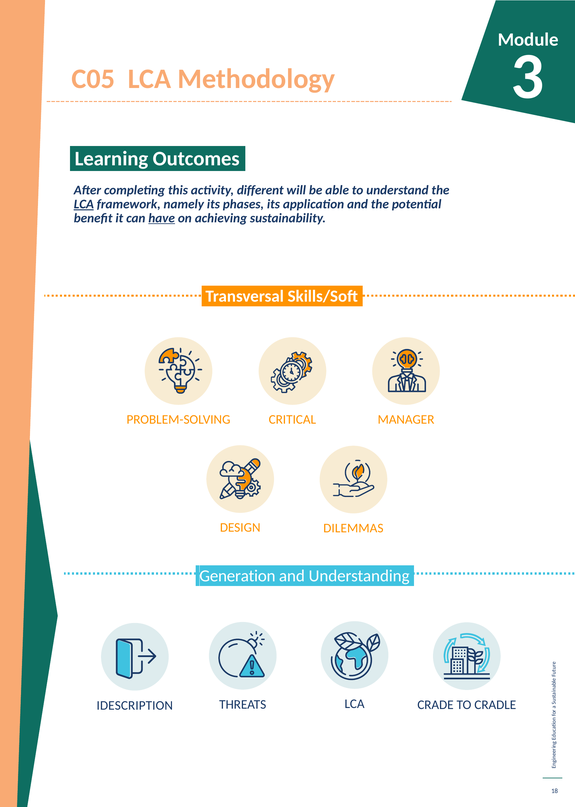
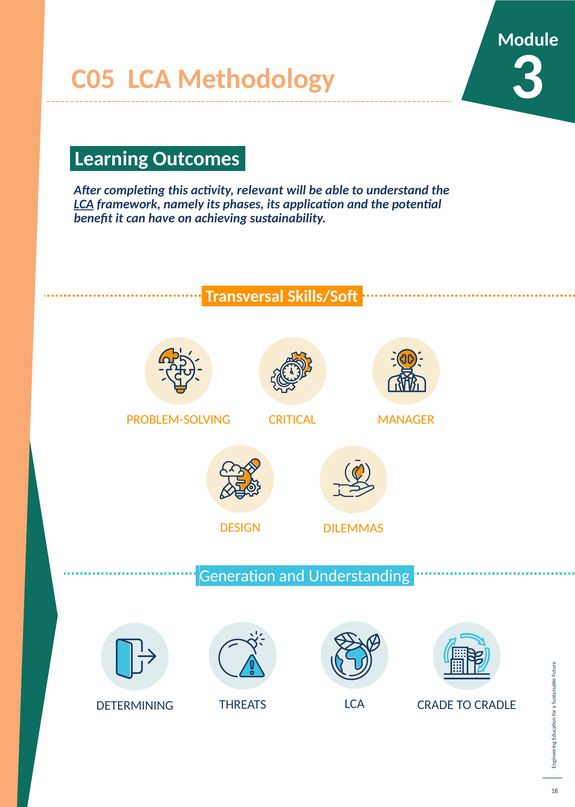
different: different -> relevant
have underline: present -> none
IDESCRIPTION: IDESCRIPTION -> DETERMINING
